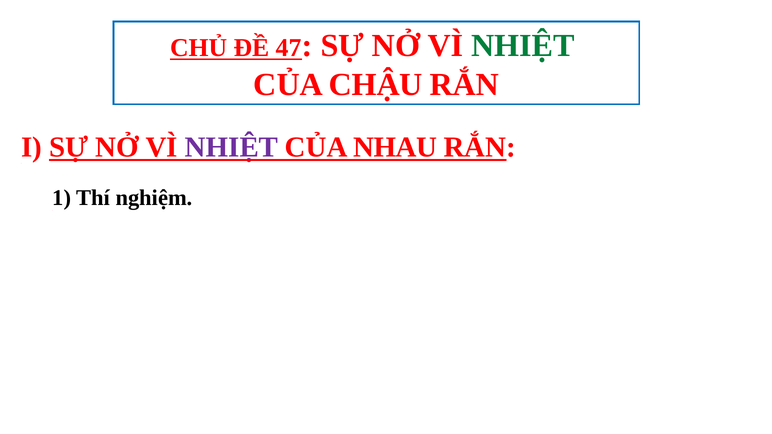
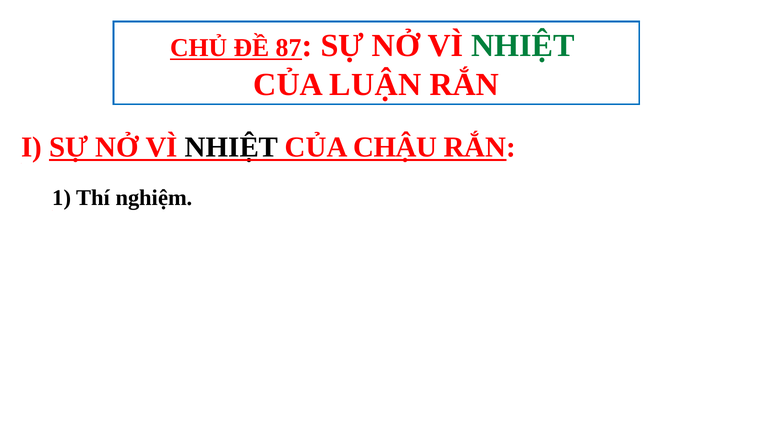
47: 47 -> 87
CHẬU: CHẬU -> LUẬN
NHIỆT at (232, 147) colour: purple -> black
NHAU: NHAU -> CHẬU
